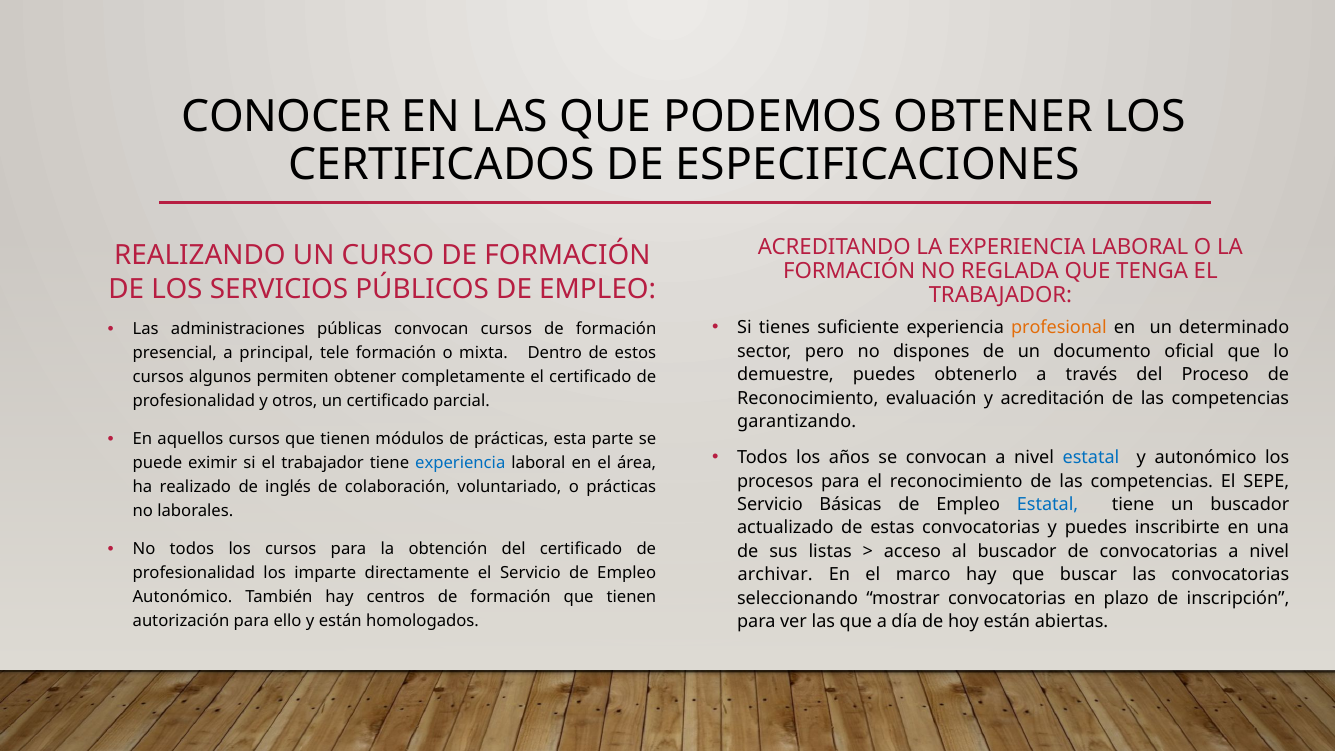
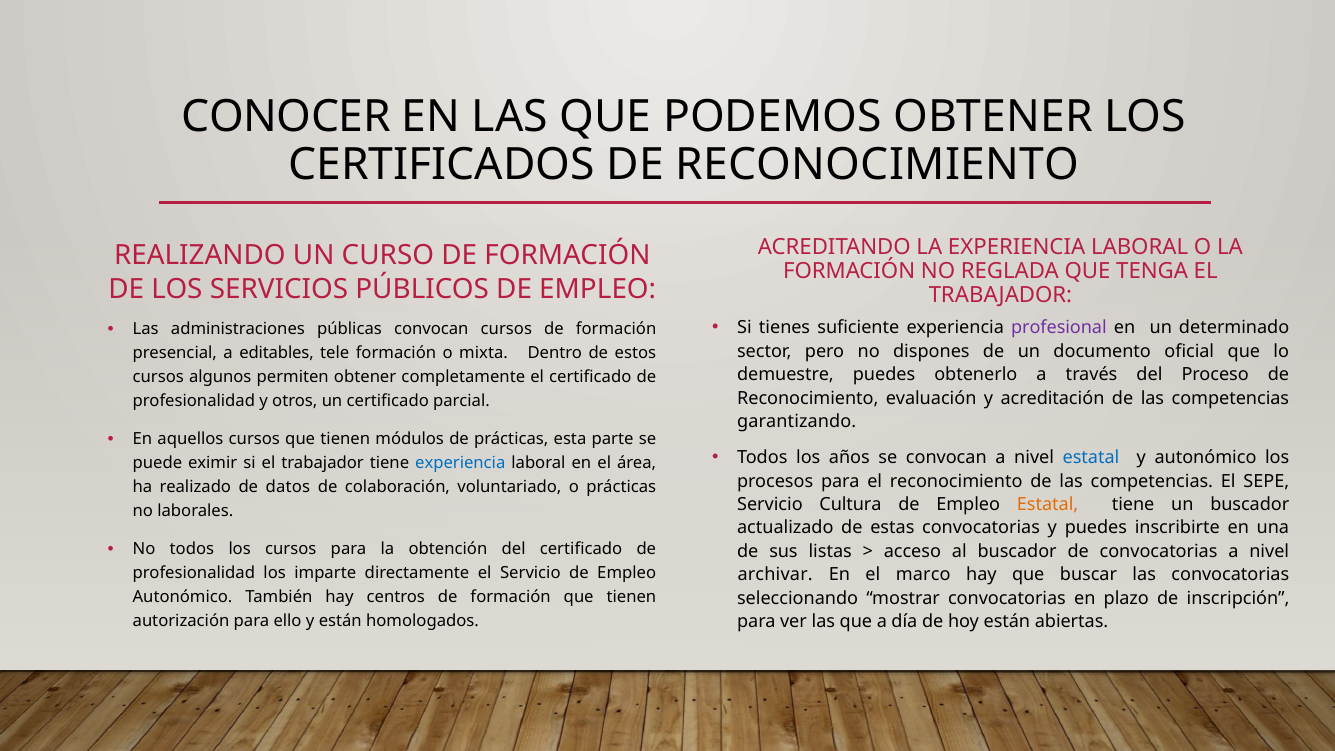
CERTIFICADOS DE ESPECIFICACIONES: ESPECIFICACIONES -> RECONOCIMIENTO
profesional colour: orange -> purple
principal: principal -> editables
inglés: inglés -> datos
Básicas: Básicas -> Cultura
Estatal at (1048, 504) colour: blue -> orange
